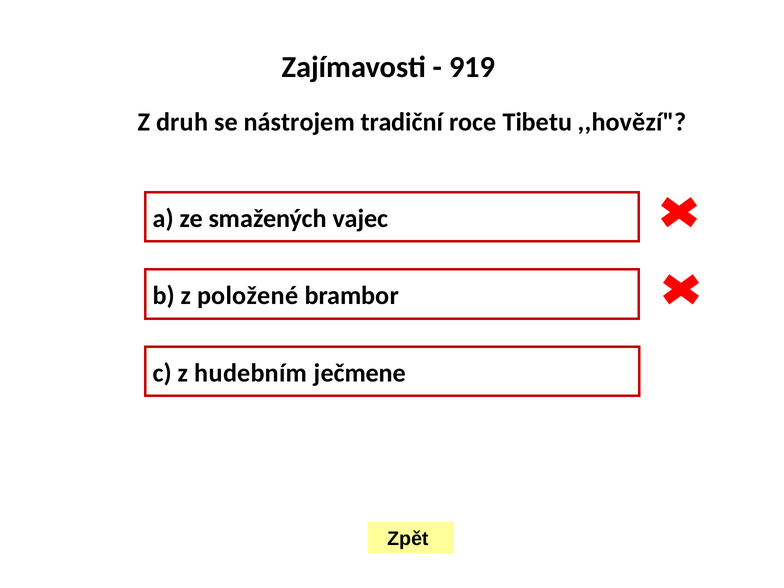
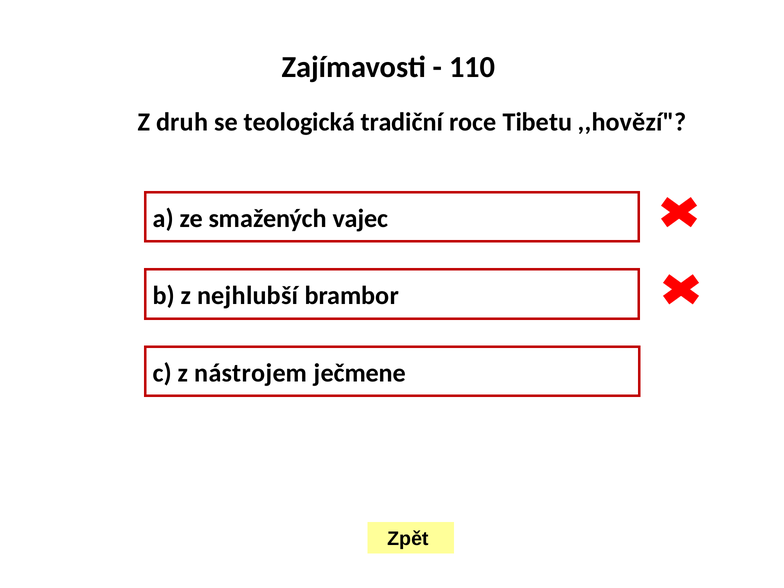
919: 919 -> 110
nástrojem: nástrojem -> teologická
položené: položené -> nejhlubší
hudebním: hudebním -> nástrojem
